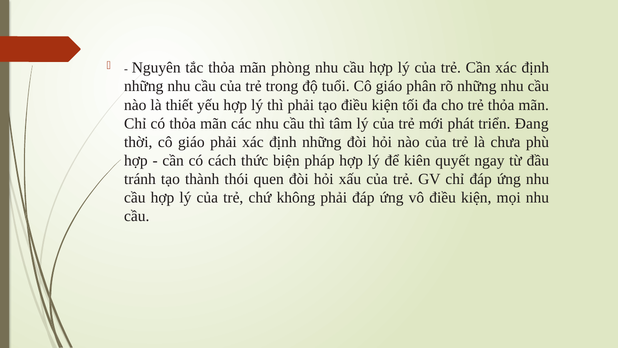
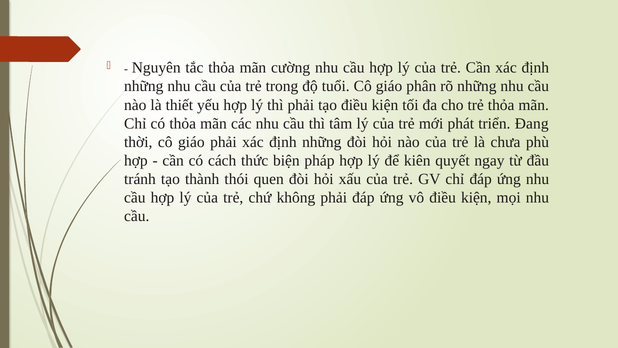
phòng: phòng -> cường
